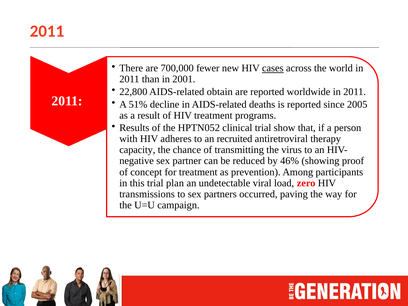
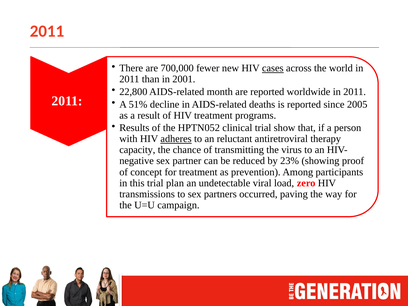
obtain: obtain -> month
adheres underline: none -> present
recruited: recruited -> reluctant
46%: 46% -> 23%
